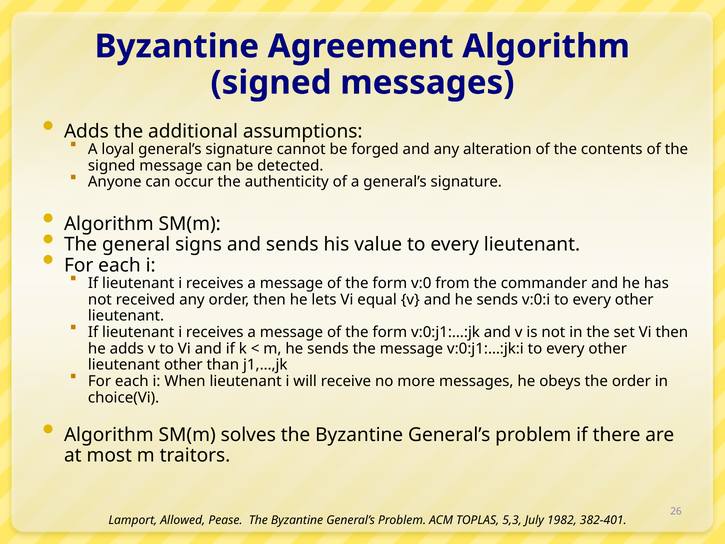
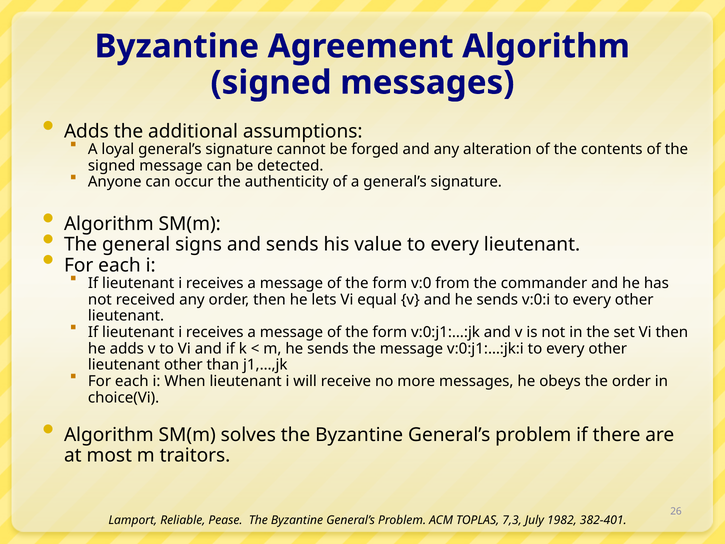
Allowed: Allowed -> Reliable
5,3: 5,3 -> 7,3
